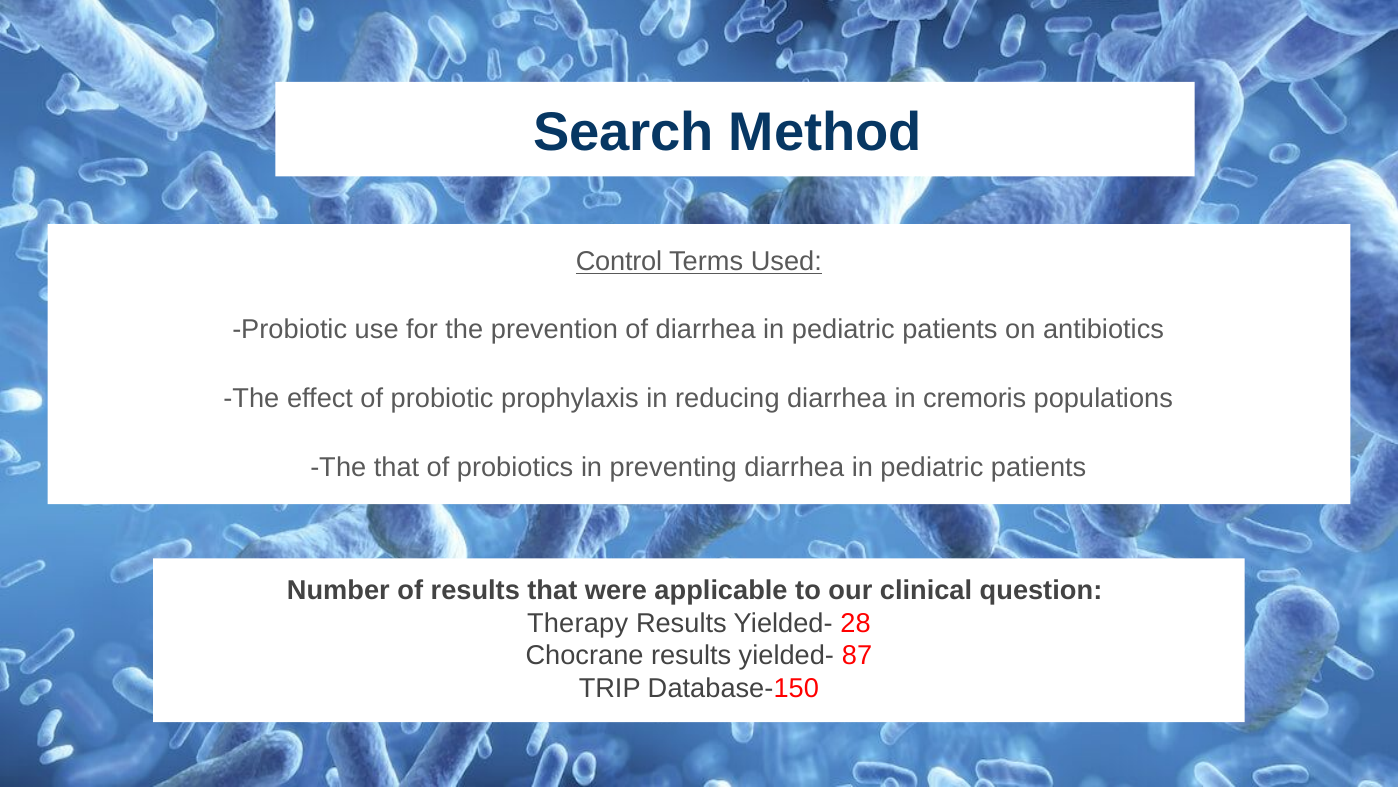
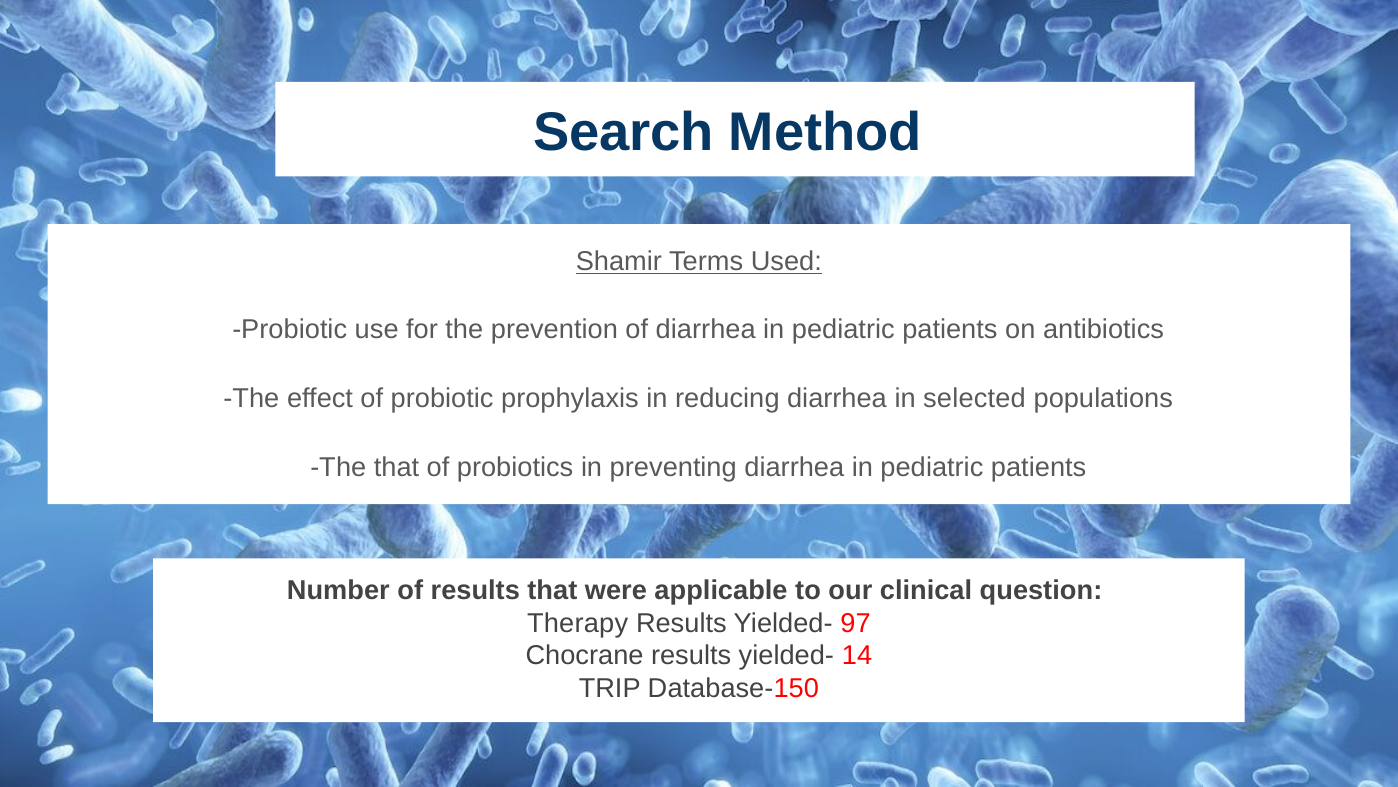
Control: Control -> Shamir
cremoris: cremoris -> selected
28: 28 -> 97
87: 87 -> 14
